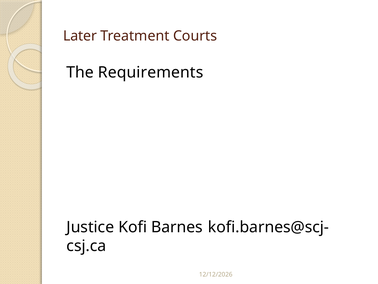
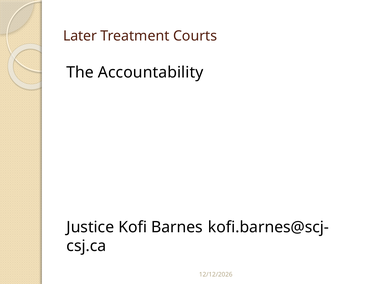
Requirements: Requirements -> Accountability
